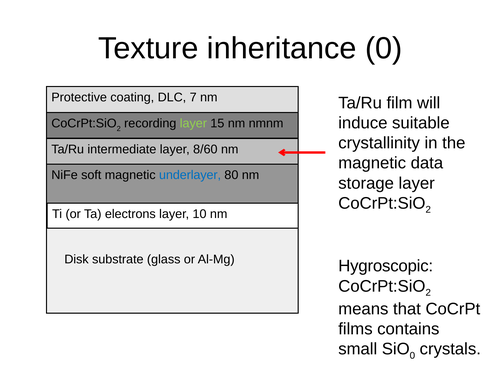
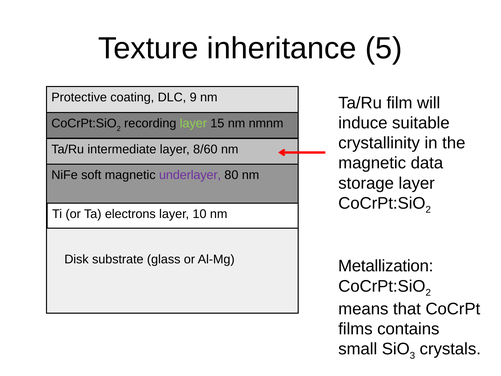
inheritance 0: 0 -> 5
7: 7 -> 9
underlayer colour: blue -> purple
Hygroscopic: Hygroscopic -> Metallization
0 at (412, 355): 0 -> 3
